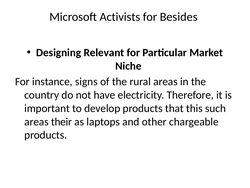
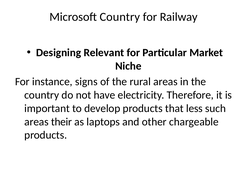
Microsoft Activists: Activists -> Country
Besides: Besides -> Railway
this: this -> less
